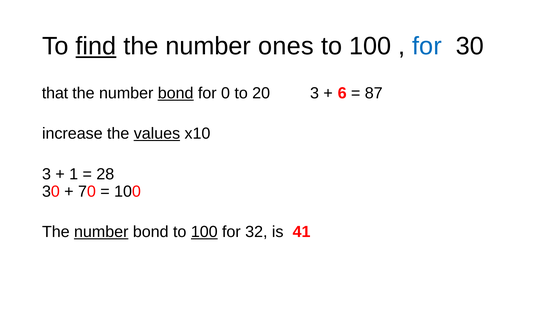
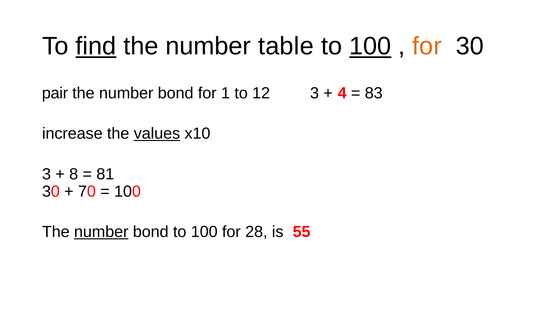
ones: ones -> table
100 at (370, 46) underline: none -> present
for at (427, 46) colour: blue -> orange
that: that -> pair
bond at (176, 93) underline: present -> none
0: 0 -> 1
20: 20 -> 12
6: 6 -> 4
87: 87 -> 83
1: 1 -> 8
28: 28 -> 81
100 at (204, 232) underline: present -> none
32: 32 -> 28
41: 41 -> 55
